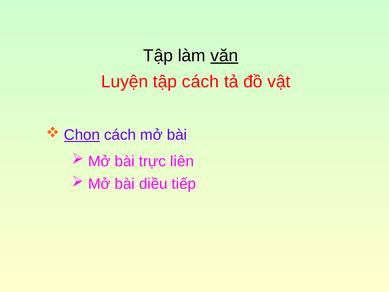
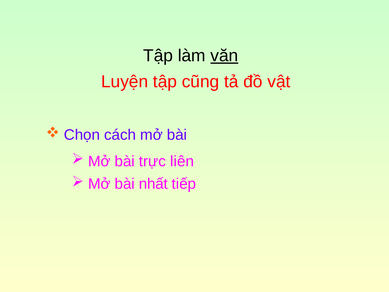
tập cách: cách -> cũng
Chọn underline: present -> none
diều: diều -> nhất
